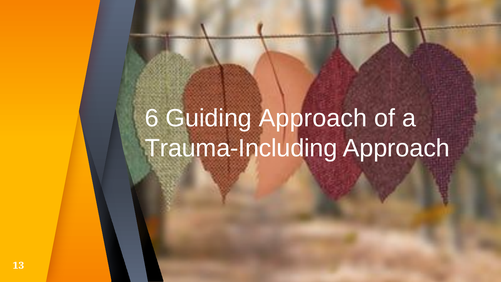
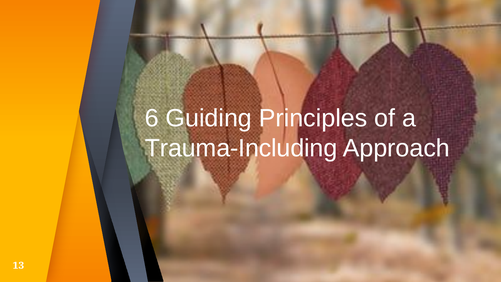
Guiding Approach: Approach -> Principles
